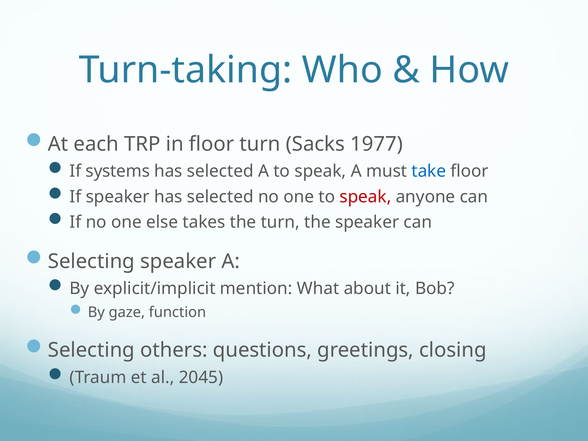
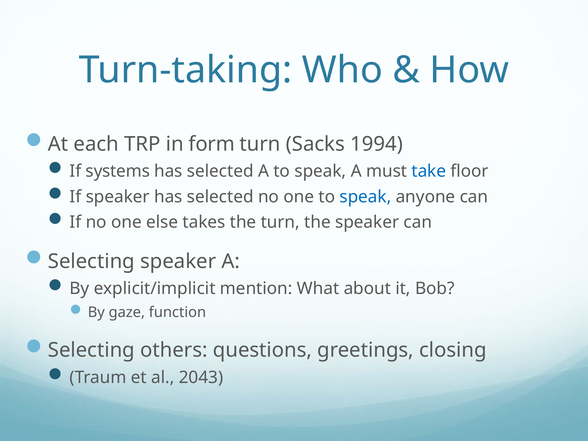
in floor: floor -> form
1977: 1977 -> 1994
speak at (365, 197) colour: red -> blue
2045: 2045 -> 2043
